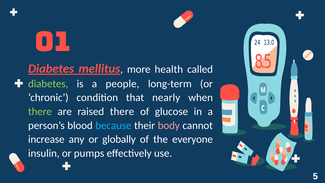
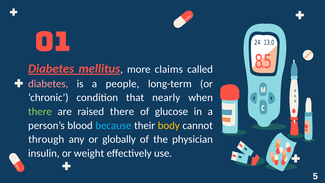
health: health -> claims
diabetes at (48, 84) colour: light green -> pink
body colour: pink -> yellow
increase: increase -> through
everyone: everyone -> physician
pumps: pumps -> weight
